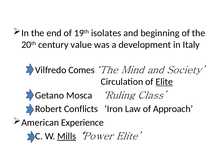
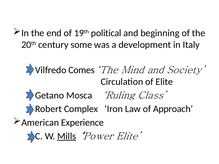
isolates: isolates -> political
value: value -> some
Elite at (164, 82) underline: present -> none
Conflicts: Conflicts -> Complex
